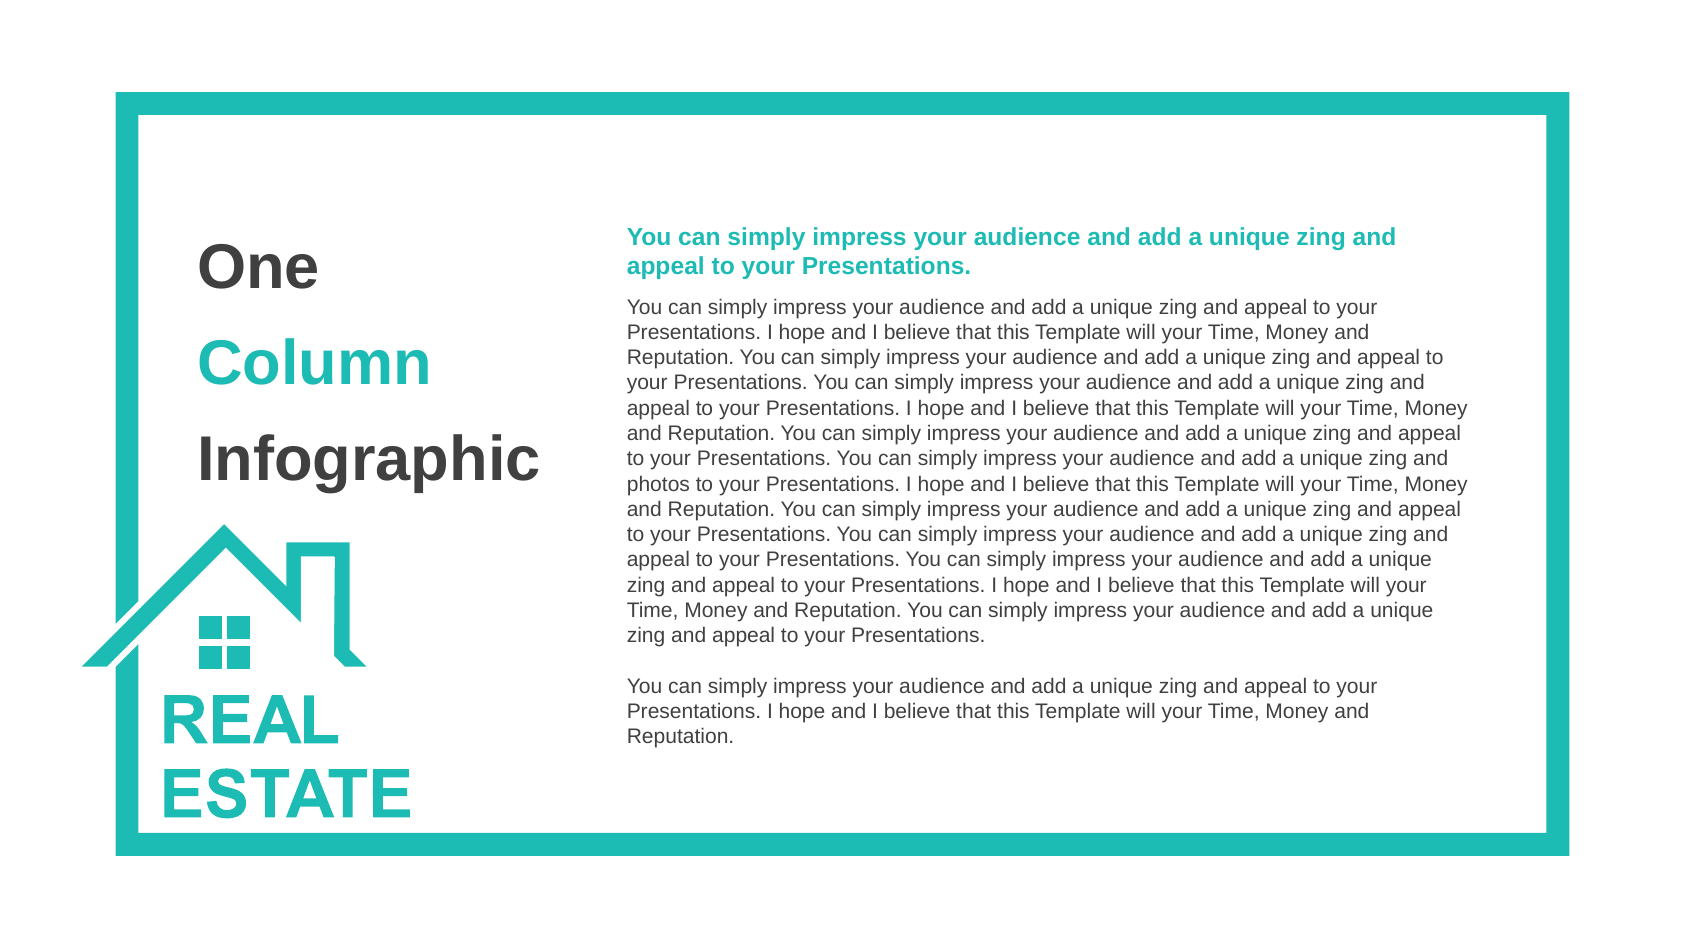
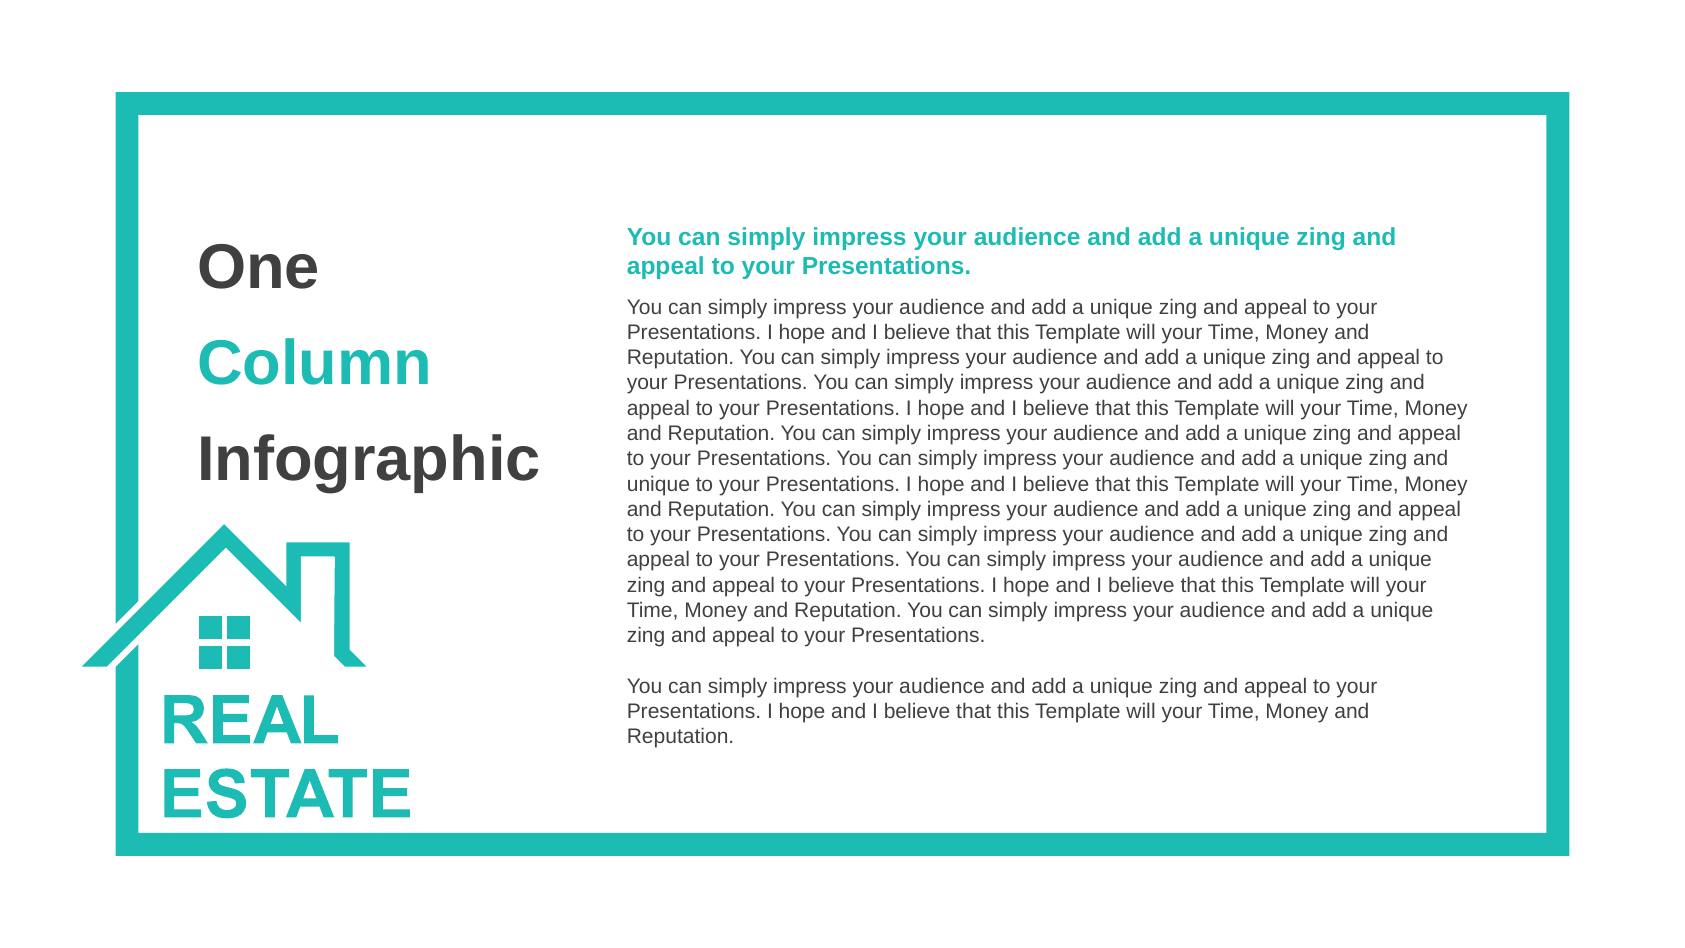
photos at (658, 484): photos -> unique
